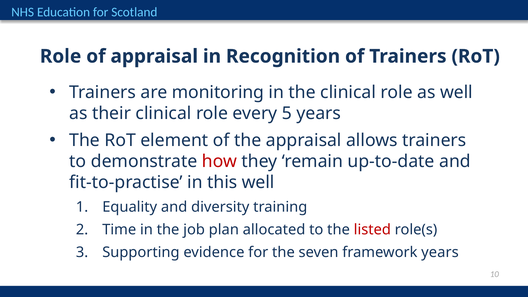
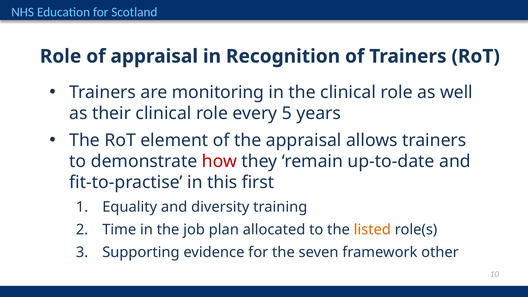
this well: well -> first
listed colour: red -> orange
framework years: years -> other
